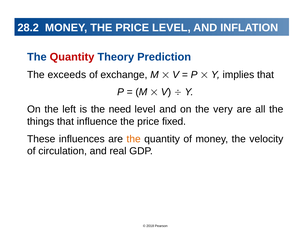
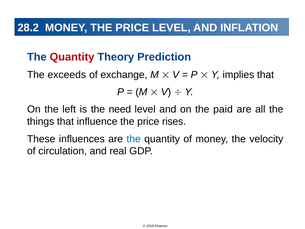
very: very -> paid
fixed: fixed -> rises
the at (134, 139) colour: orange -> blue
